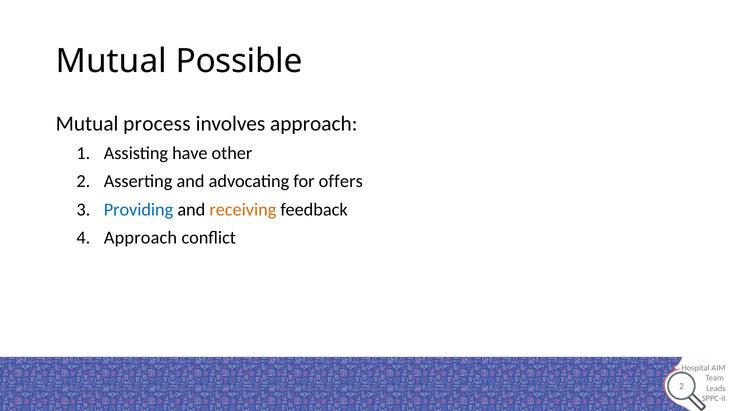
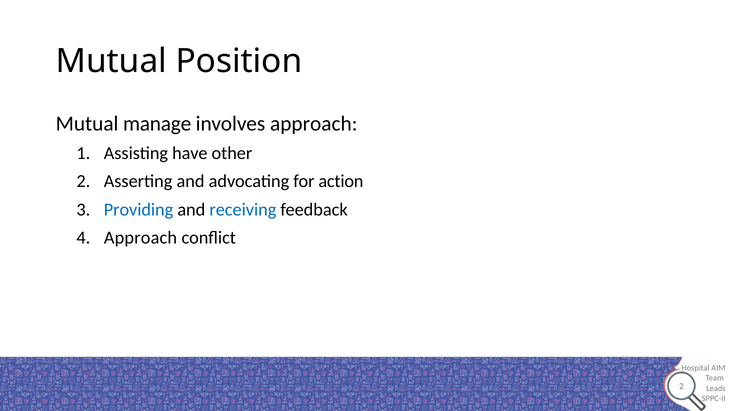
Possible: Possible -> Position
process: process -> manage
offers: offers -> action
receiving colour: orange -> blue
